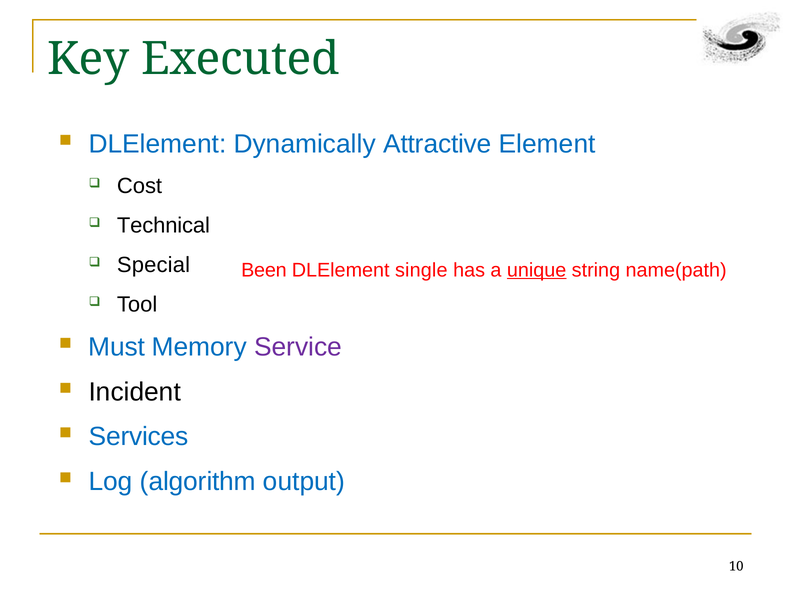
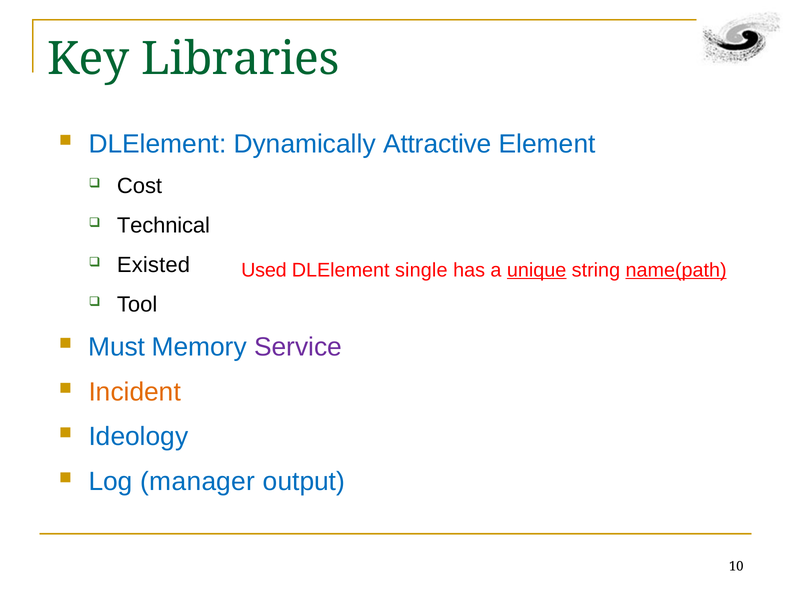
Executed: Executed -> Libraries
Special: Special -> Existed
Been: Been -> Used
name(path underline: none -> present
Incident colour: black -> orange
Services: Services -> Ideology
algorithm: algorithm -> manager
